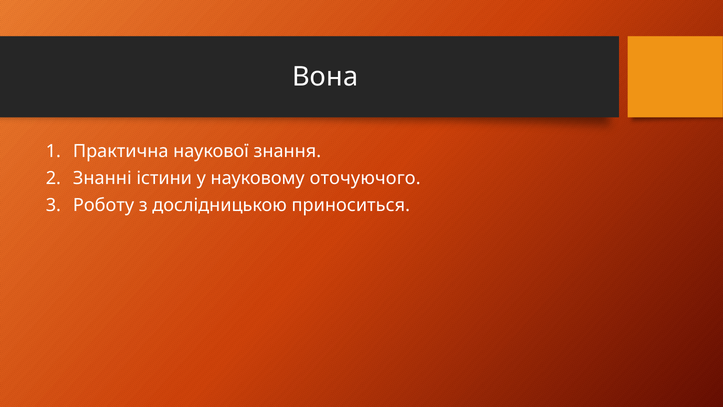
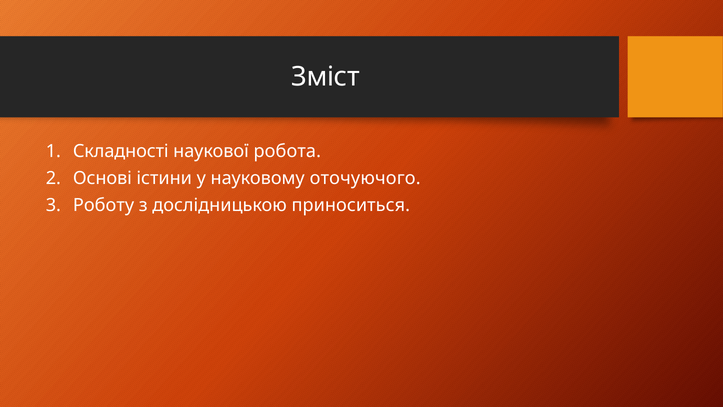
Вона: Вона -> Зміст
Практична: Практична -> Складності
знання: знання -> робота
Знанні: Знанні -> Основі
